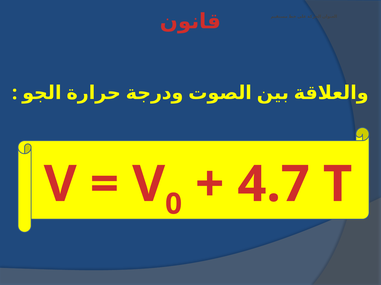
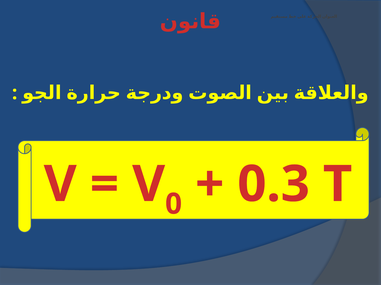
4.7: 4.7 -> 0.3
